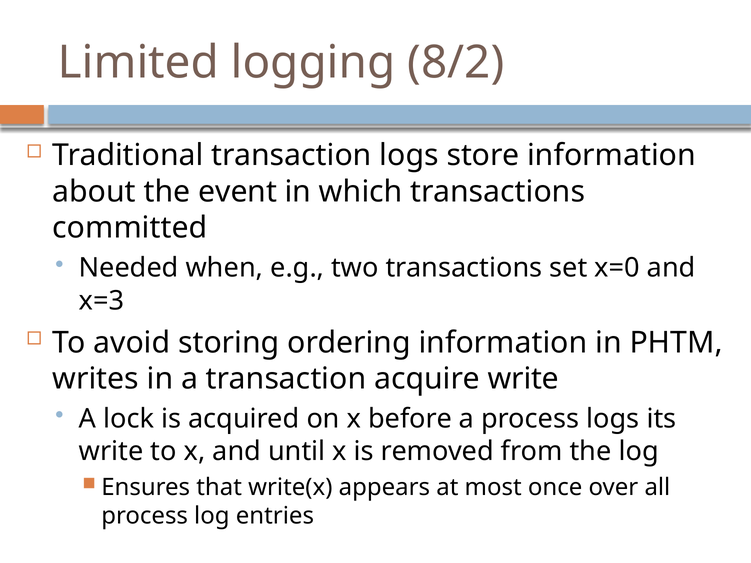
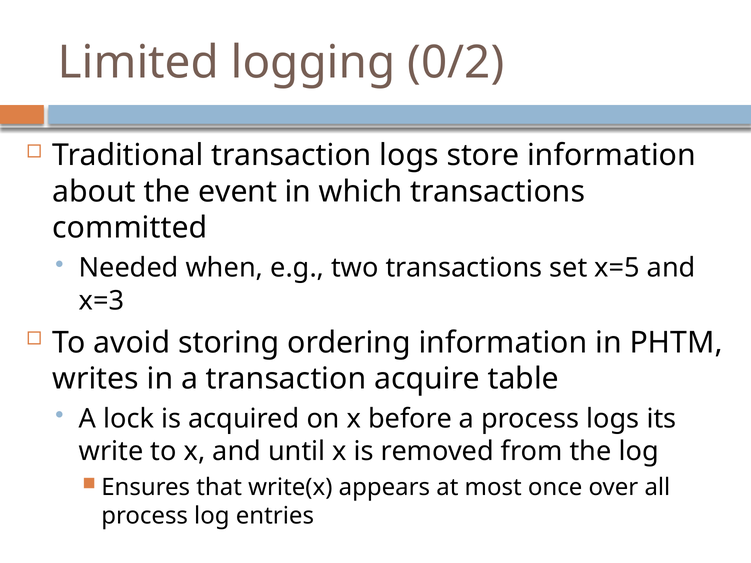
8/2: 8/2 -> 0/2
x=0: x=0 -> x=5
acquire write: write -> table
